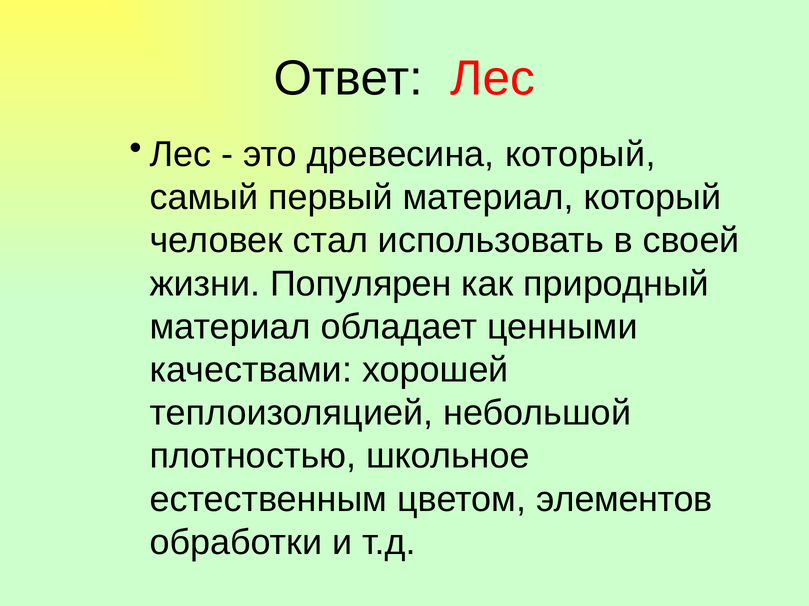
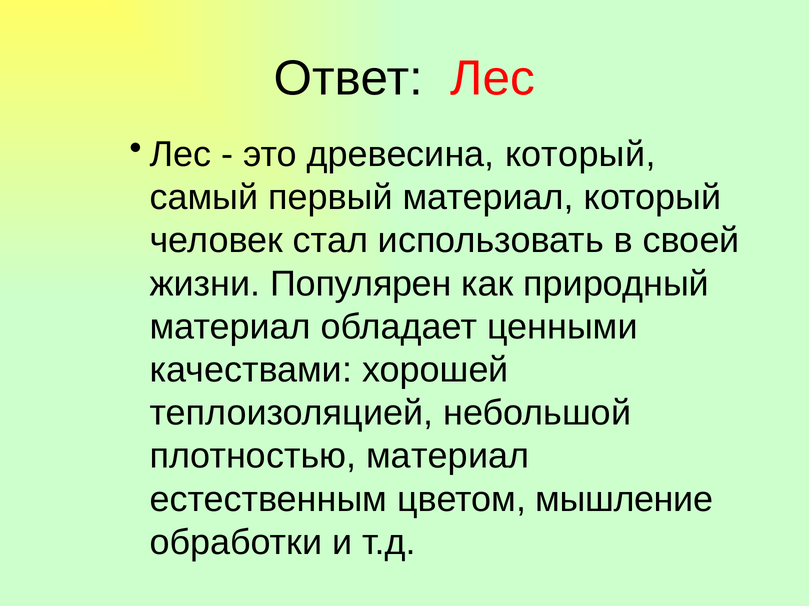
плотностью школьное: школьное -> материал
элементов: элементов -> мышление
